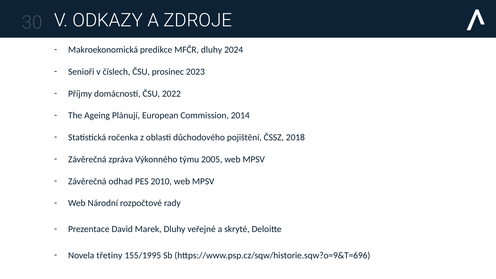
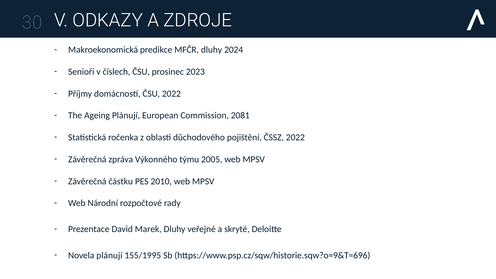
2014: 2014 -> 2081
ČSSZ 2018: 2018 -> 2022
odhad: odhad -> částku
Novela třetiny: třetiny -> plánují
